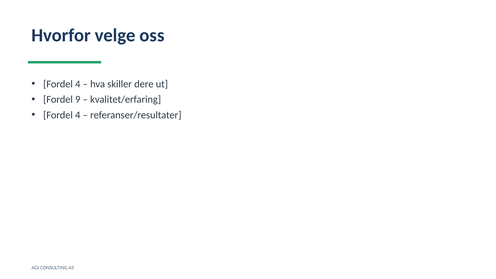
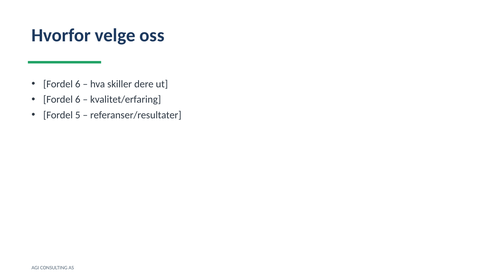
4 at (78, 84): 4 -> 6
9 at (78, 100): 9 -> 6
4 at (78, 115): 4 -> 5
